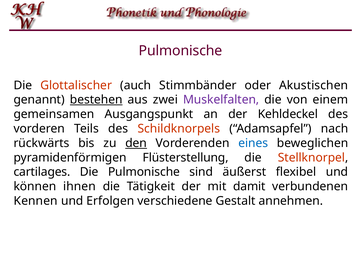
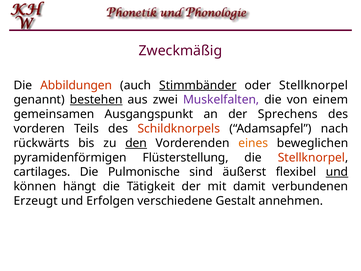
Pulmonische at (181, 51): Pulmonische -> Zweckmäßig
Glottalischer: Glottalischer -> Abbildungen
Stimmbänder underline: none -> present
oder Akustischen: Akustischen -> Stellknorpel
Kehldeckel: Kehldeckel -> Sprechens
eines colour: blue -> orange
und at (337, 172) underline: none -> present
ihnen: ihnen -> hängt
Kennen: Kennen -> Erzeugt
